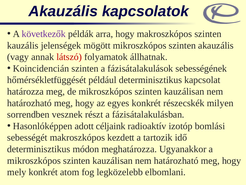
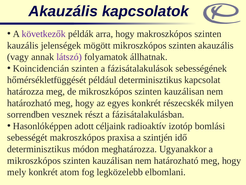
látszó colour: red -> purple
kezdett: kezdett -> praxisa
tartozik: tartozik -> szintjén
